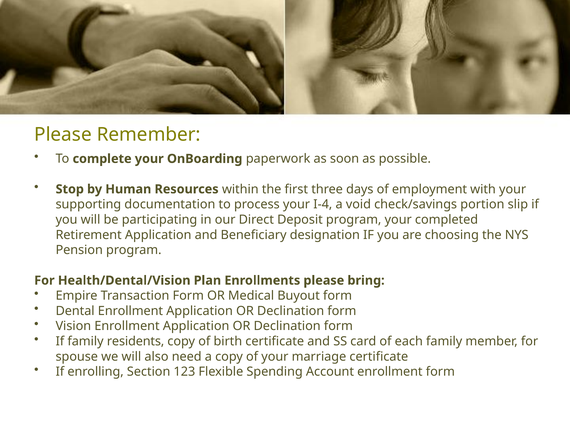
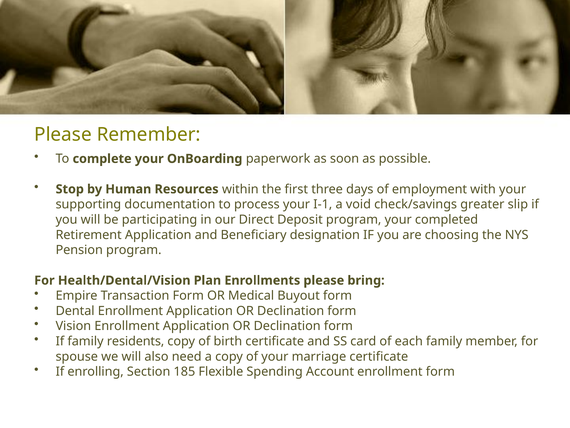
I-4: I-4 -> I-1
portion: portion -> greater
123: 123 -> 185
